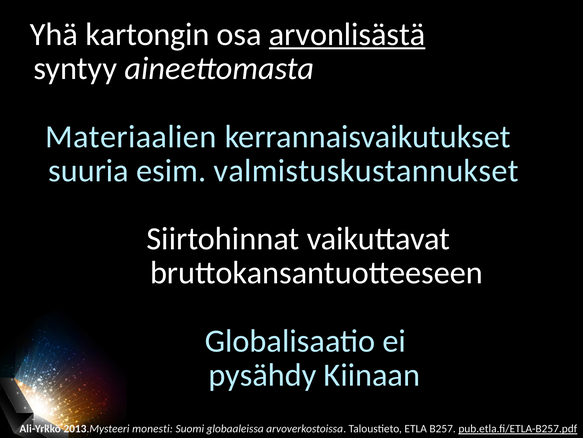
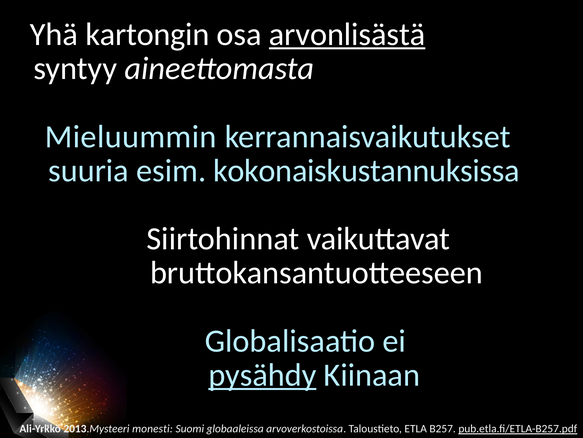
Materiaalien: Materiaalien -> Mieluummin
valmistuskustannukset: valmistuskustannukset -> kokonaiskustannuksissa
pysähdy underline: none -> present
